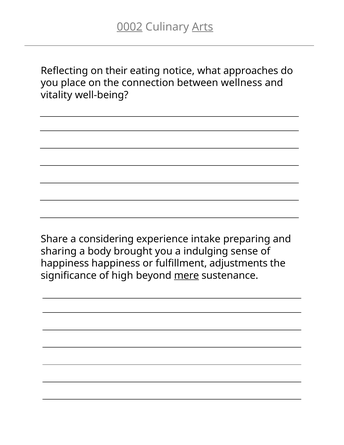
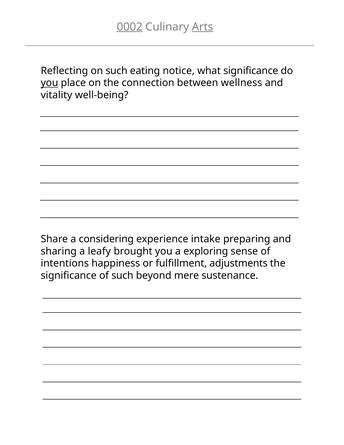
on their: their -> such
what approaches: approaches -> significance
you at (49, 83) underline: none -> present
body: body -> leafy
indulging: indulging -> exploring
happiness at (65, 263): happiness -> intentions
of high: high -> such
mere underline: present -> none
